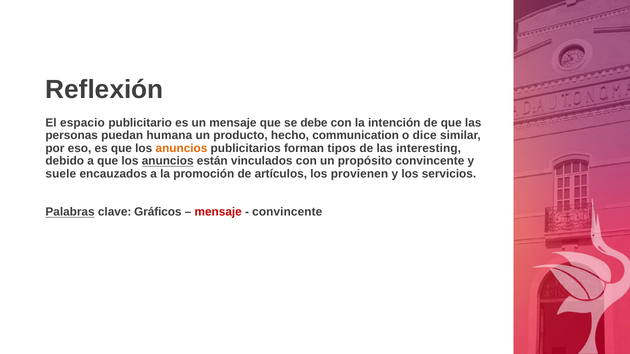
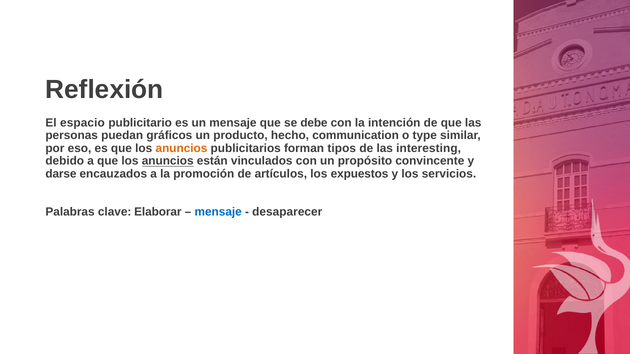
humana: humana -> gráficos
dice: dice -> type
suele: suele -> darse
provienen: provienen -> expuestos
Palabras underline: present -> none
Gráficos: Gráficos -> Elaborar
mensaje at (218, 212) colour: red -> blue
convincente at (287, 212): convincente -> desaparecer
